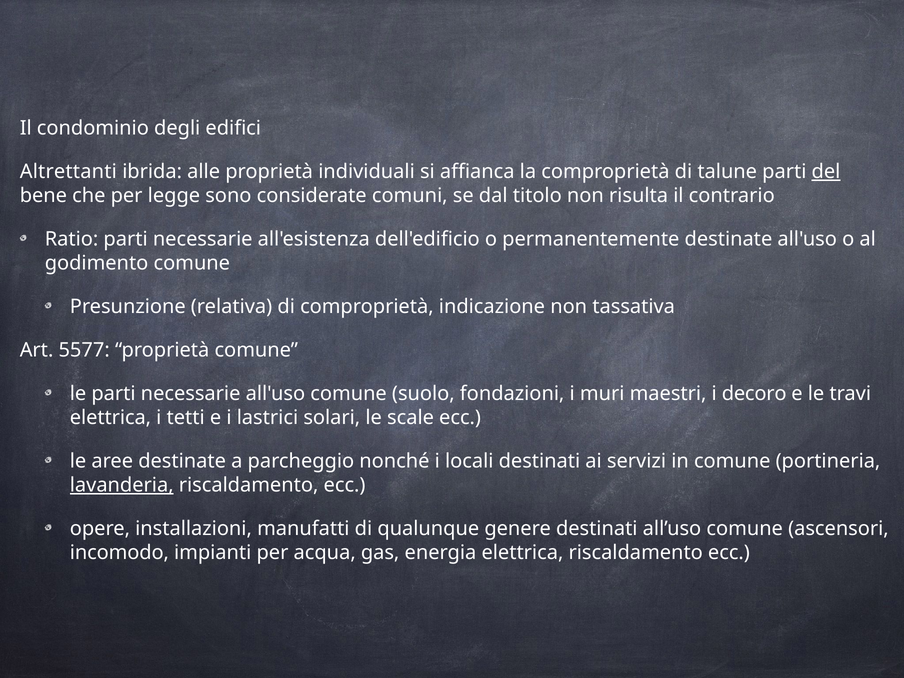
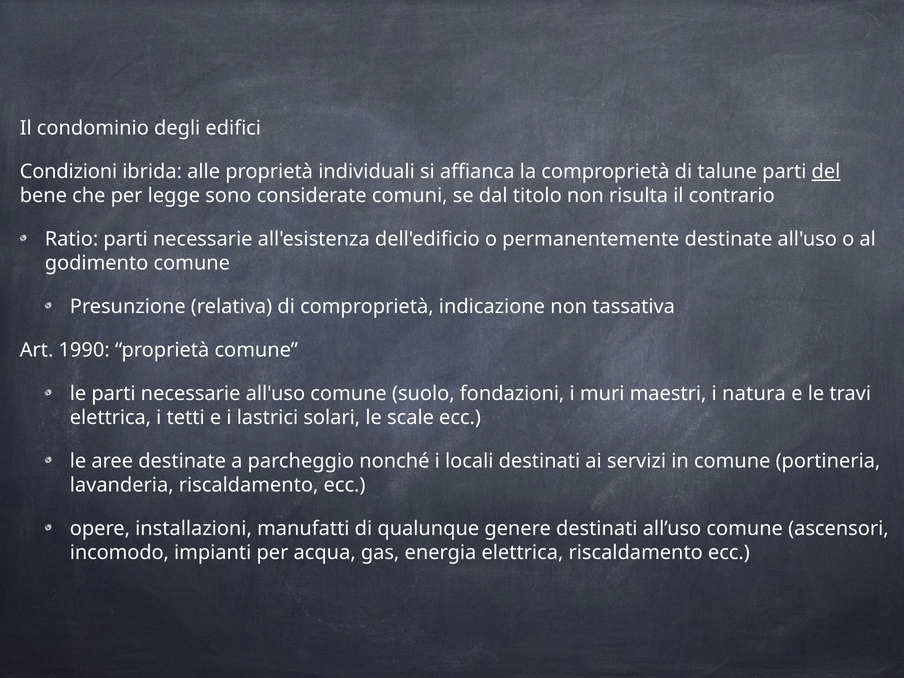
Altrettanti: Altrettanti -> Condizioni
5577: 5577 -> 1990
decoro: decoro -> natura
lavanderia underline: present -> none
